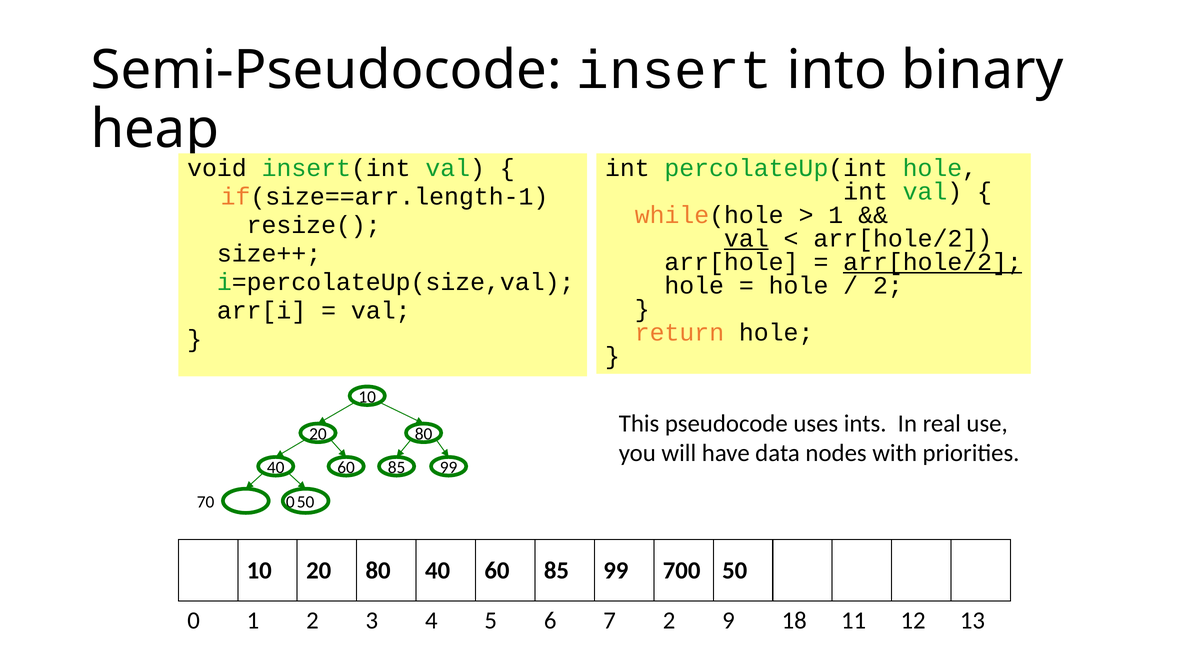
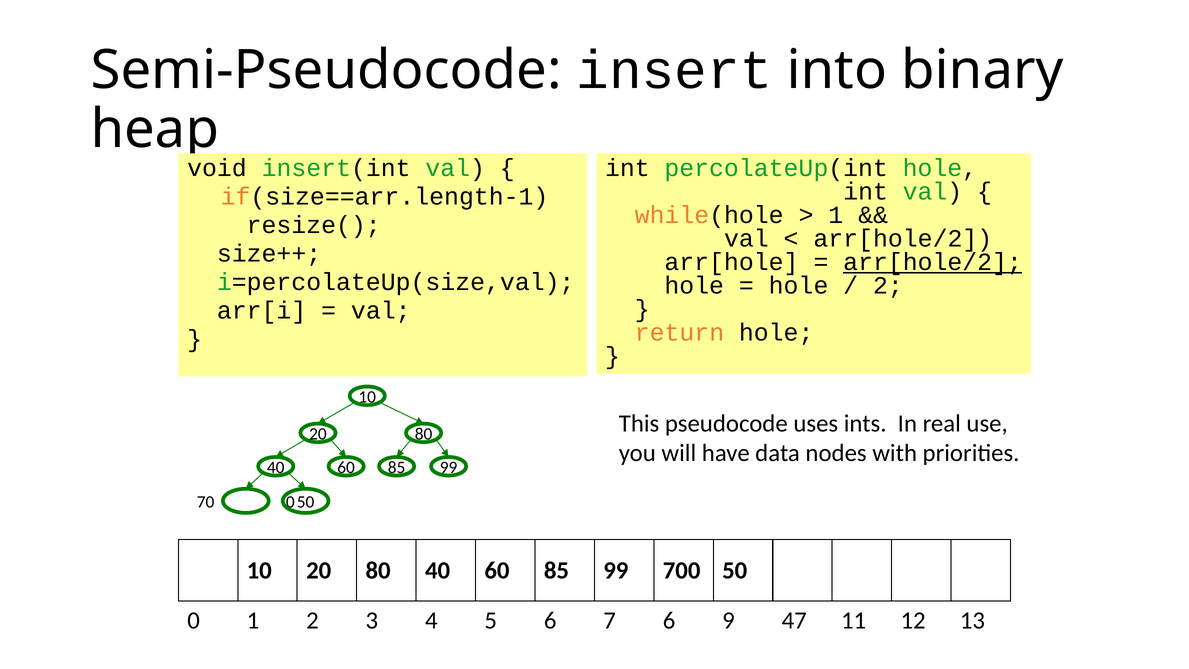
val at (746, 239) underline: present -> none
7 2: 2 -> 6
18: 18 -> 47
